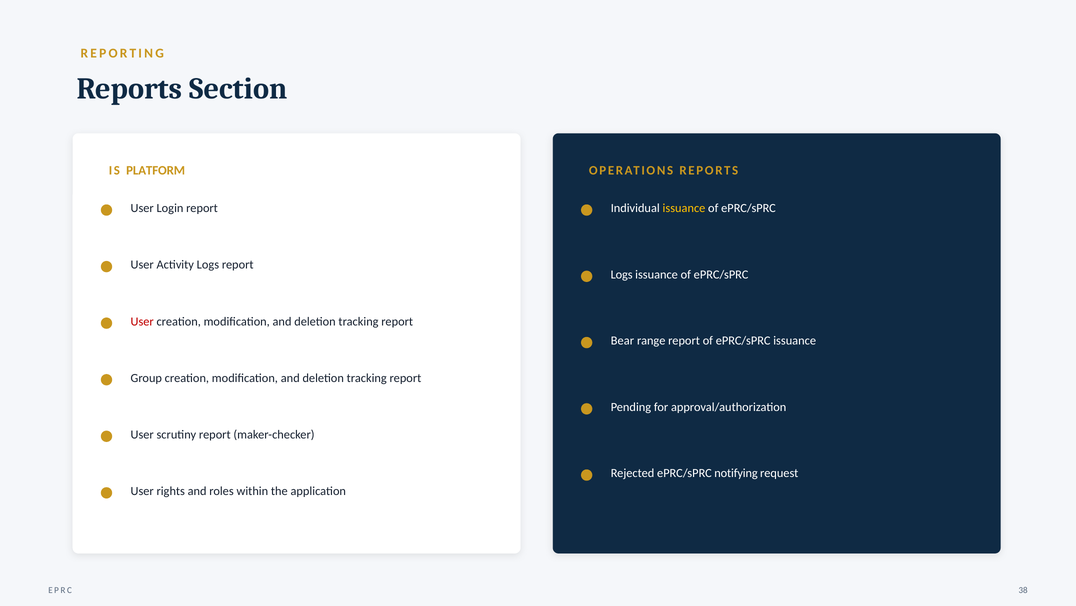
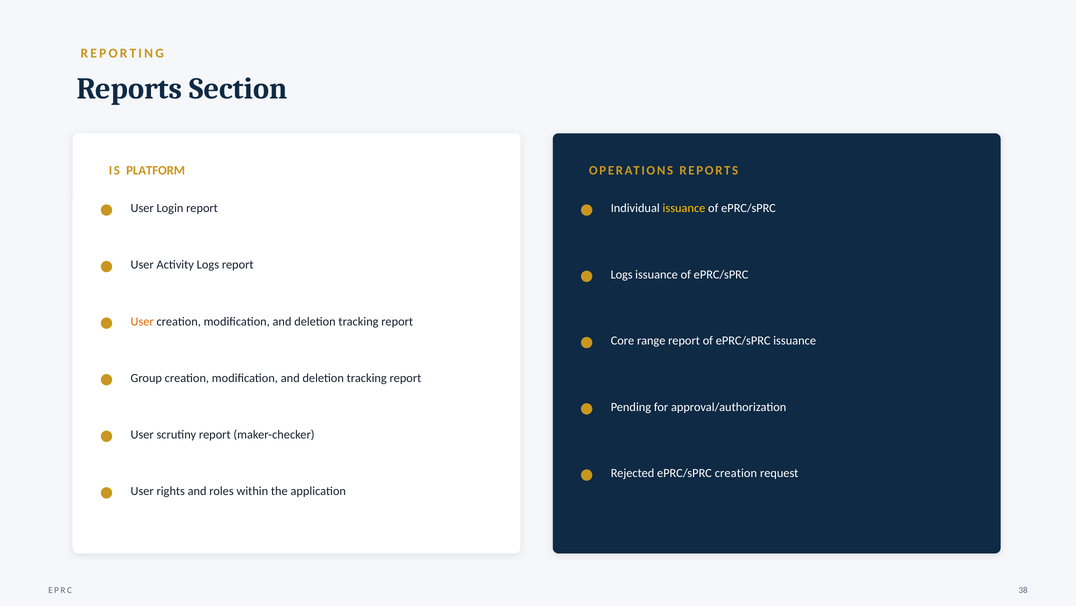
User at (142, 321) colour: red -> orange
Bear: Bear -> Core
ePRC/sPRC notifying: notifying -> creation
